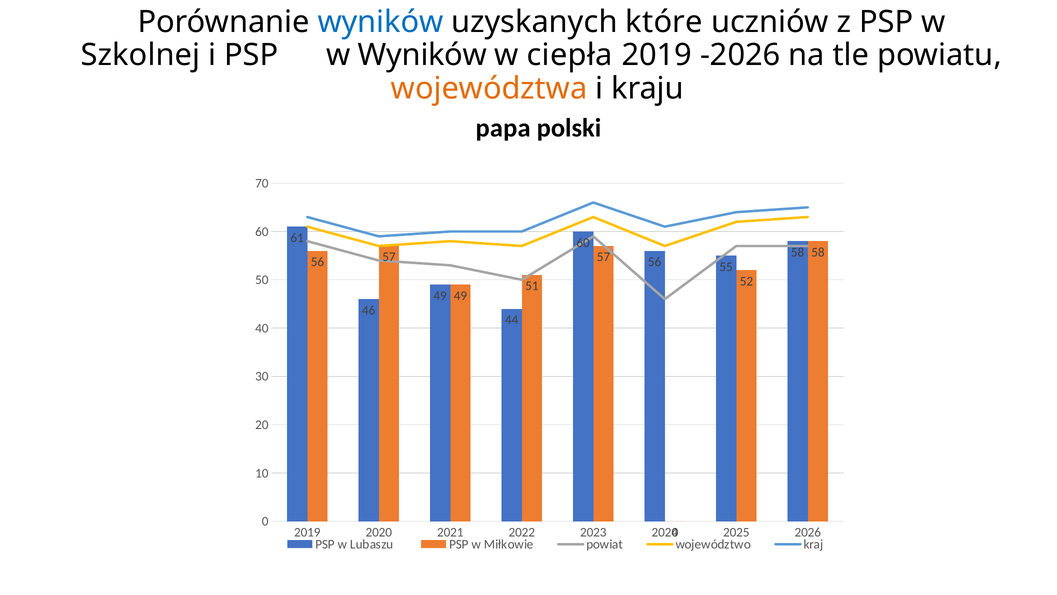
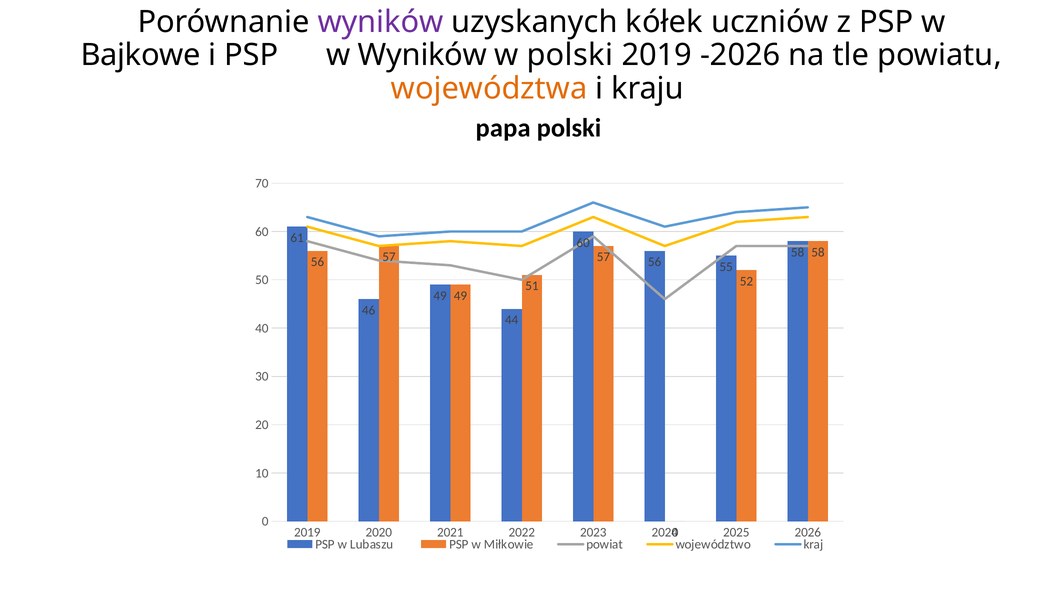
wyników at (381, 22) colour: blue -> purple
które: które -> kółek
Szkolnej: Szkolnej -> Bajkowe
w ciepła: ciepła -> polski
